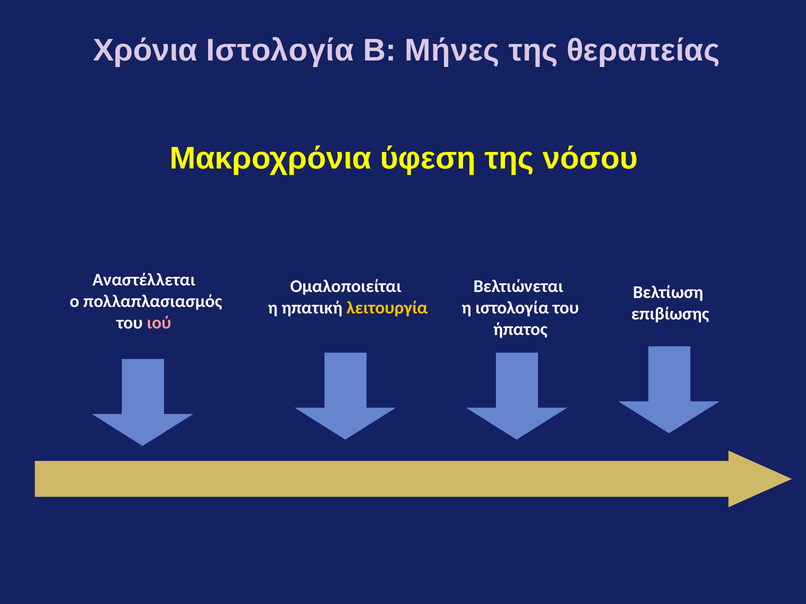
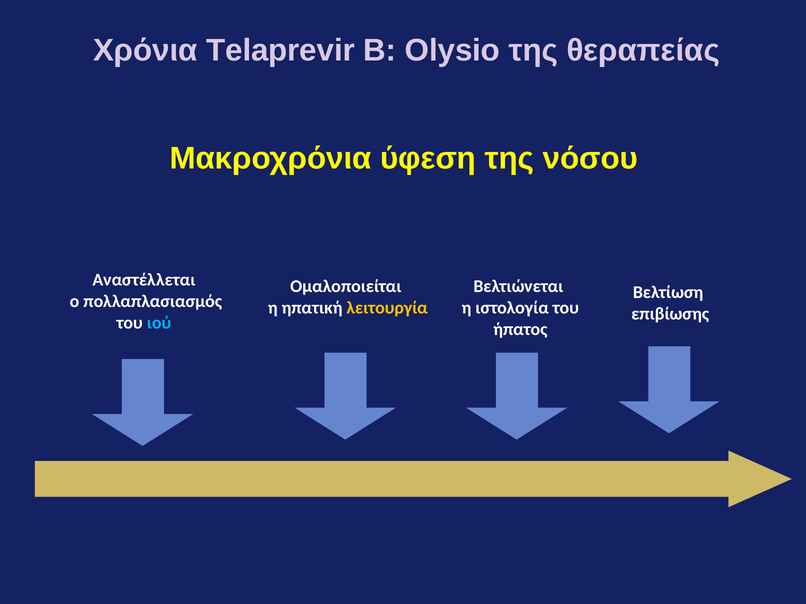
Χρόνια Ιστολογία: Ιστολογία -> Telaprevir
Μήνες: Μήνες -> Olysio
ιού colour: pink -> light blue
